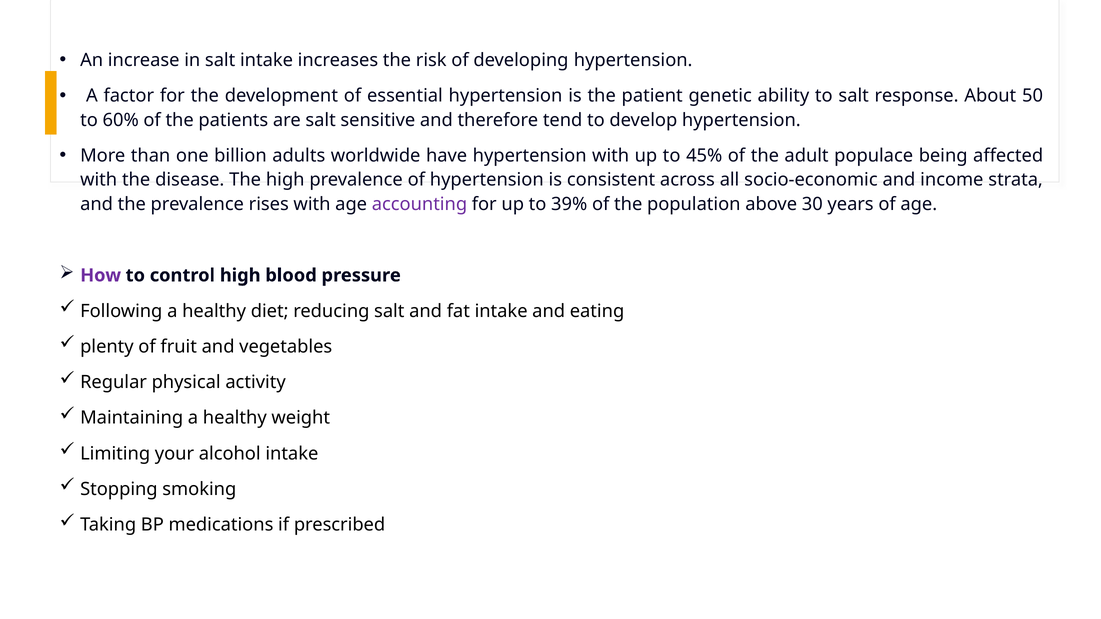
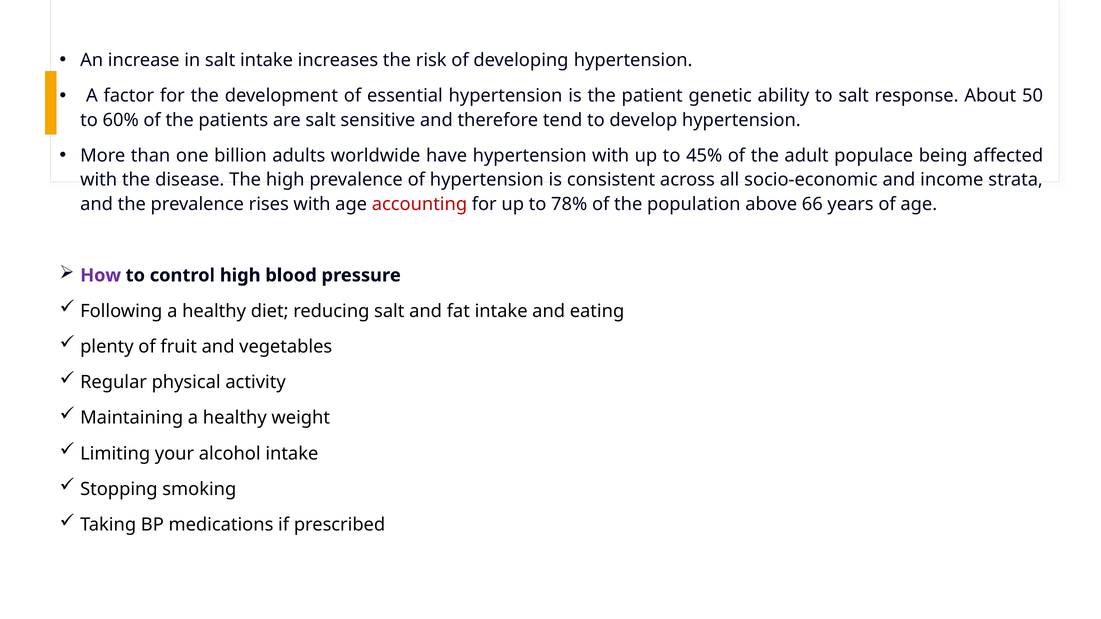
accounting colour: purple -> red
39%: 39% -> 78%
30: 30 -> 66
